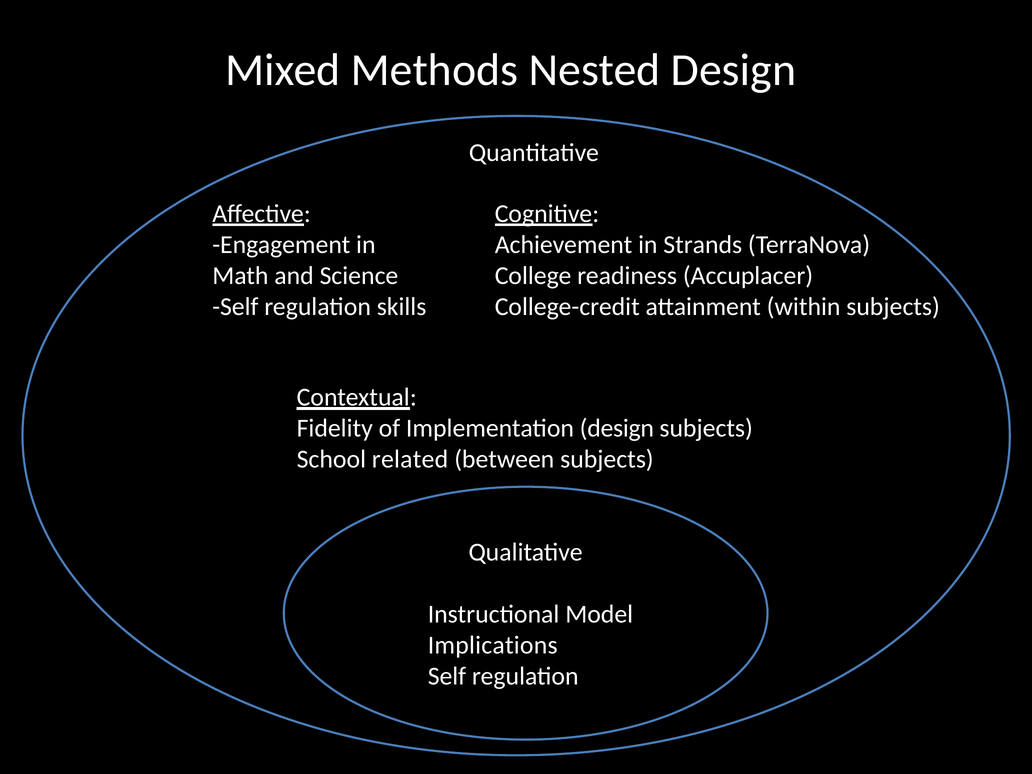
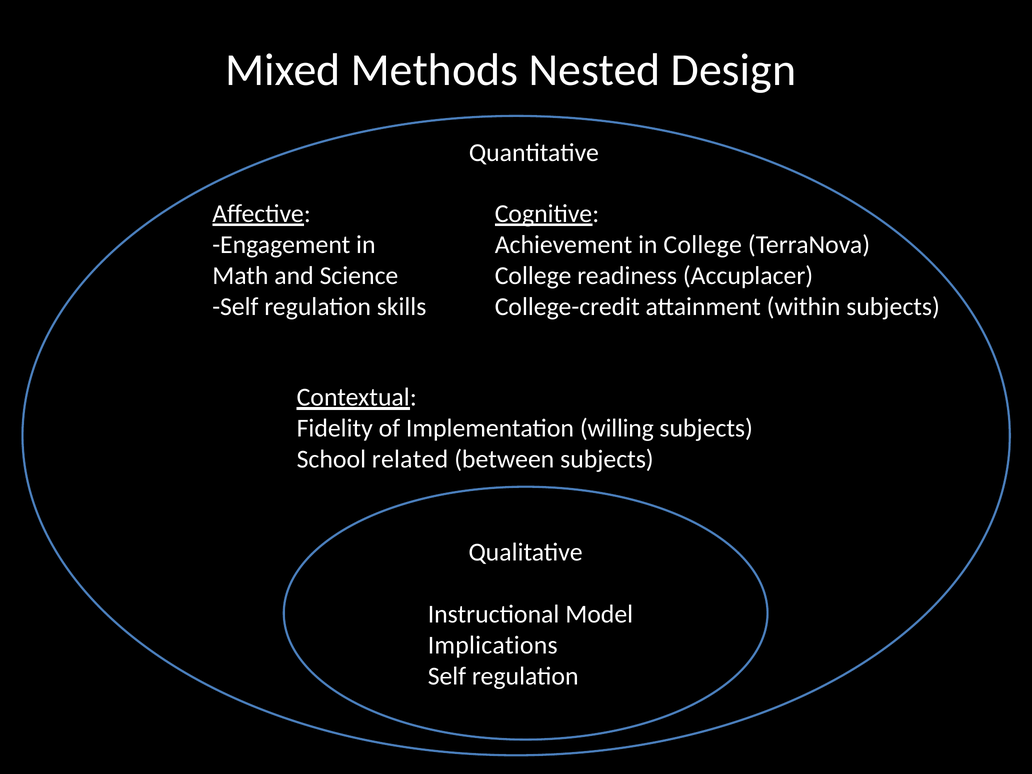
in Strands: Strands -> College
Implementation design: design -> willing
